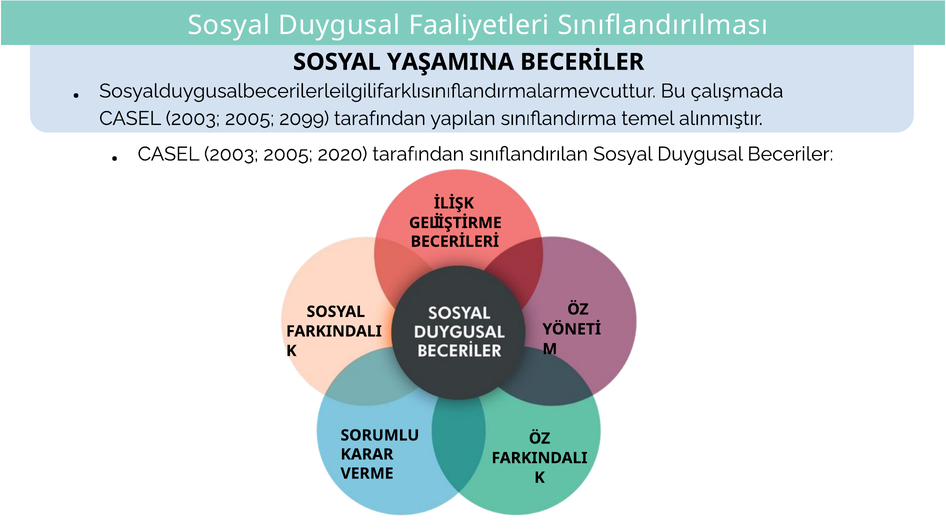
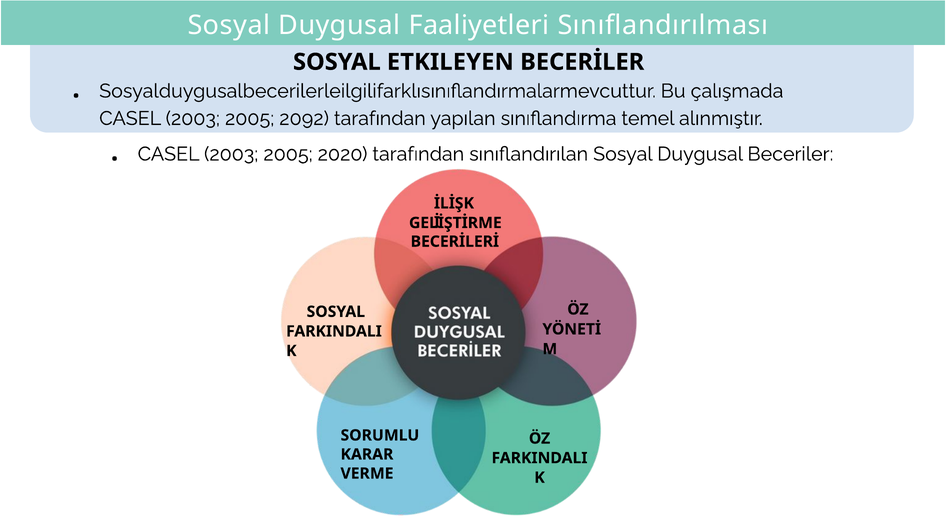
YAŞAMINA: YAŞAMINA -> ETKILEYEN
2099: 2099 -> 2092
